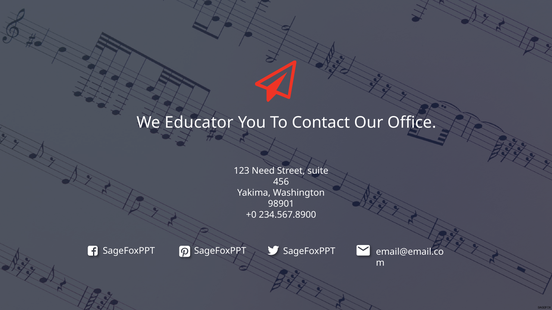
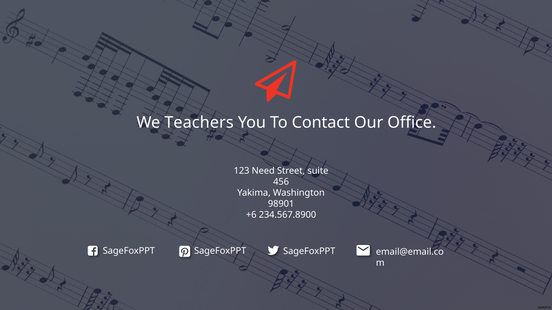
Educator: Educator -> Teachers
+0: +0 -> +6
